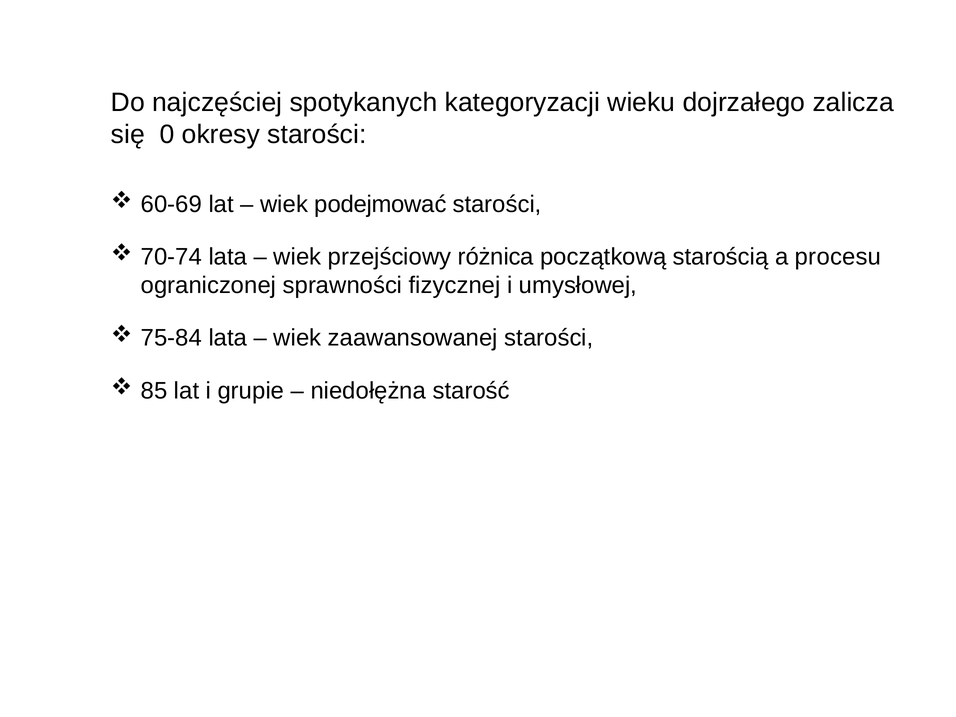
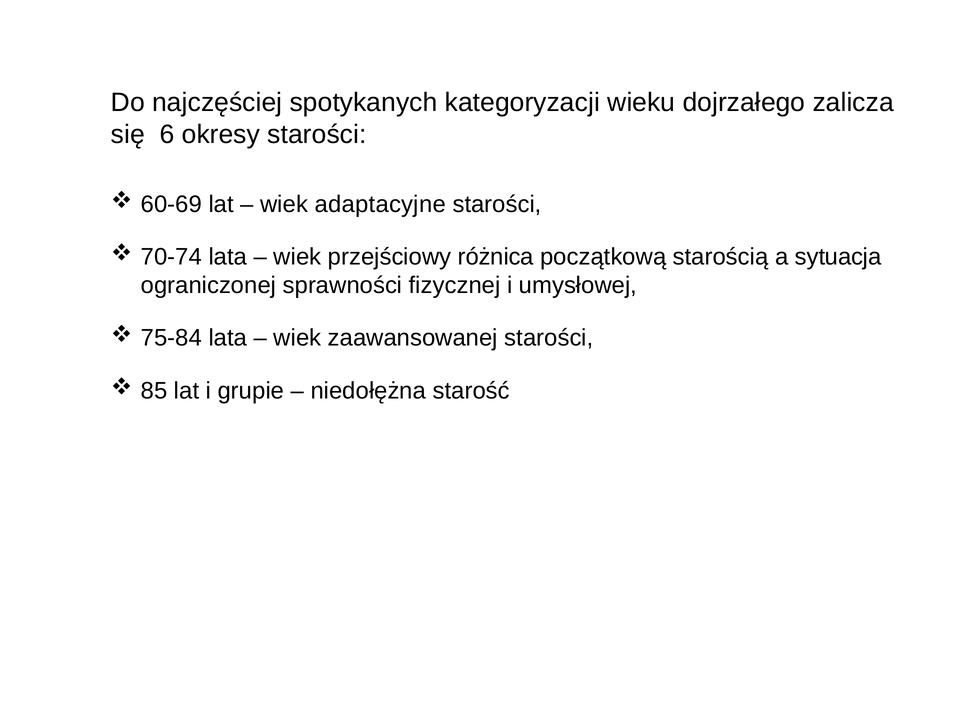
0: 0 -> 6
podejmować: podejmować -> adaptacyjne
procesu: procesu -> sytuacja
